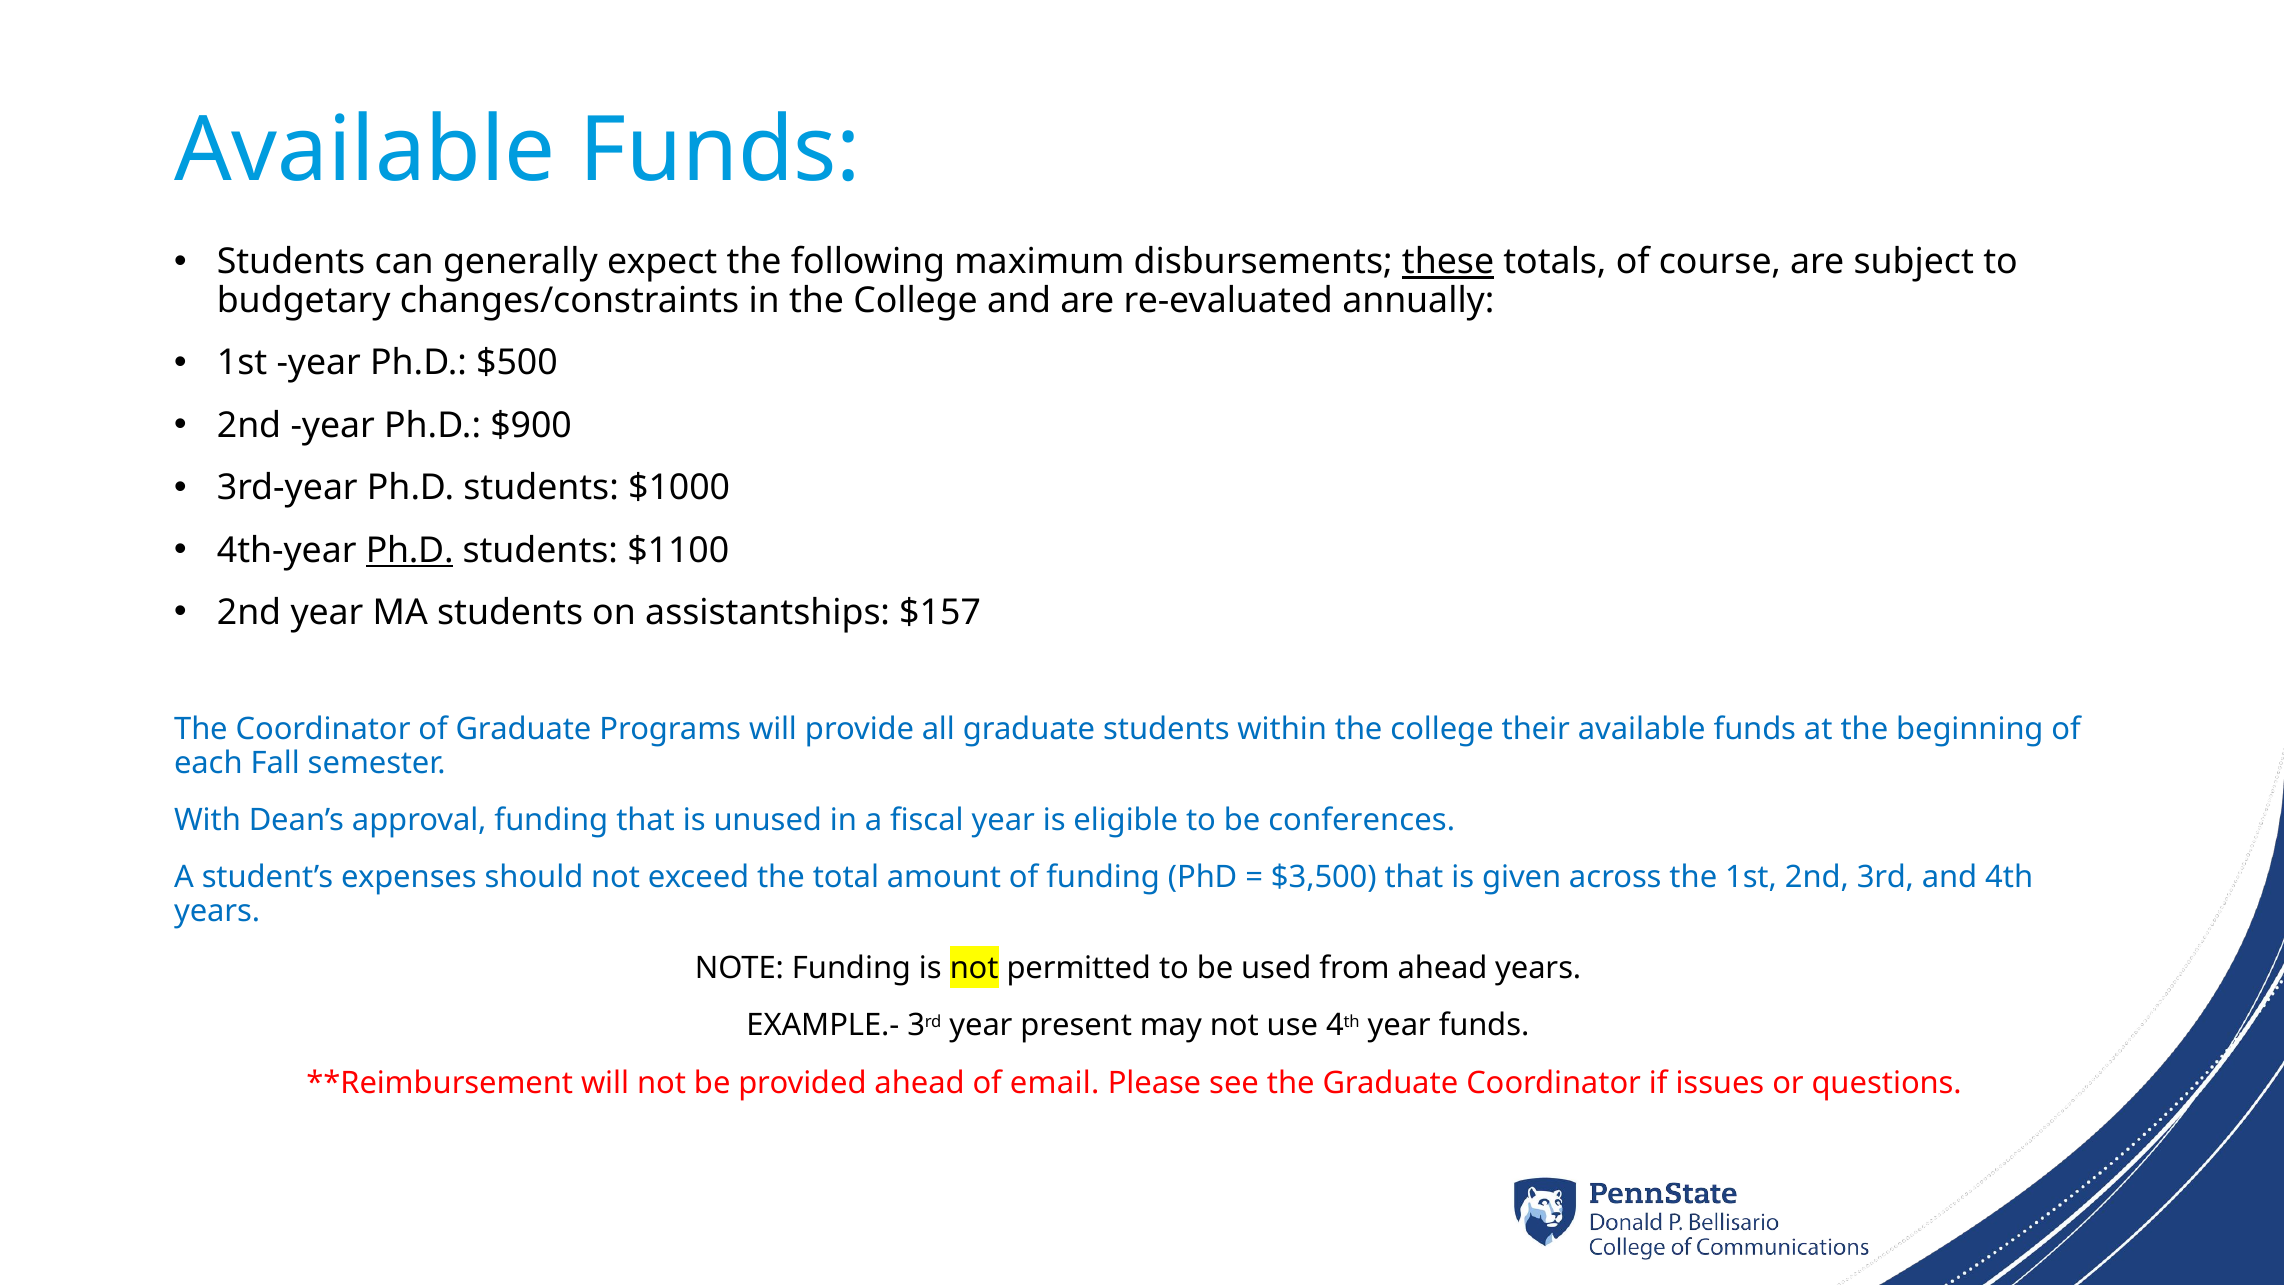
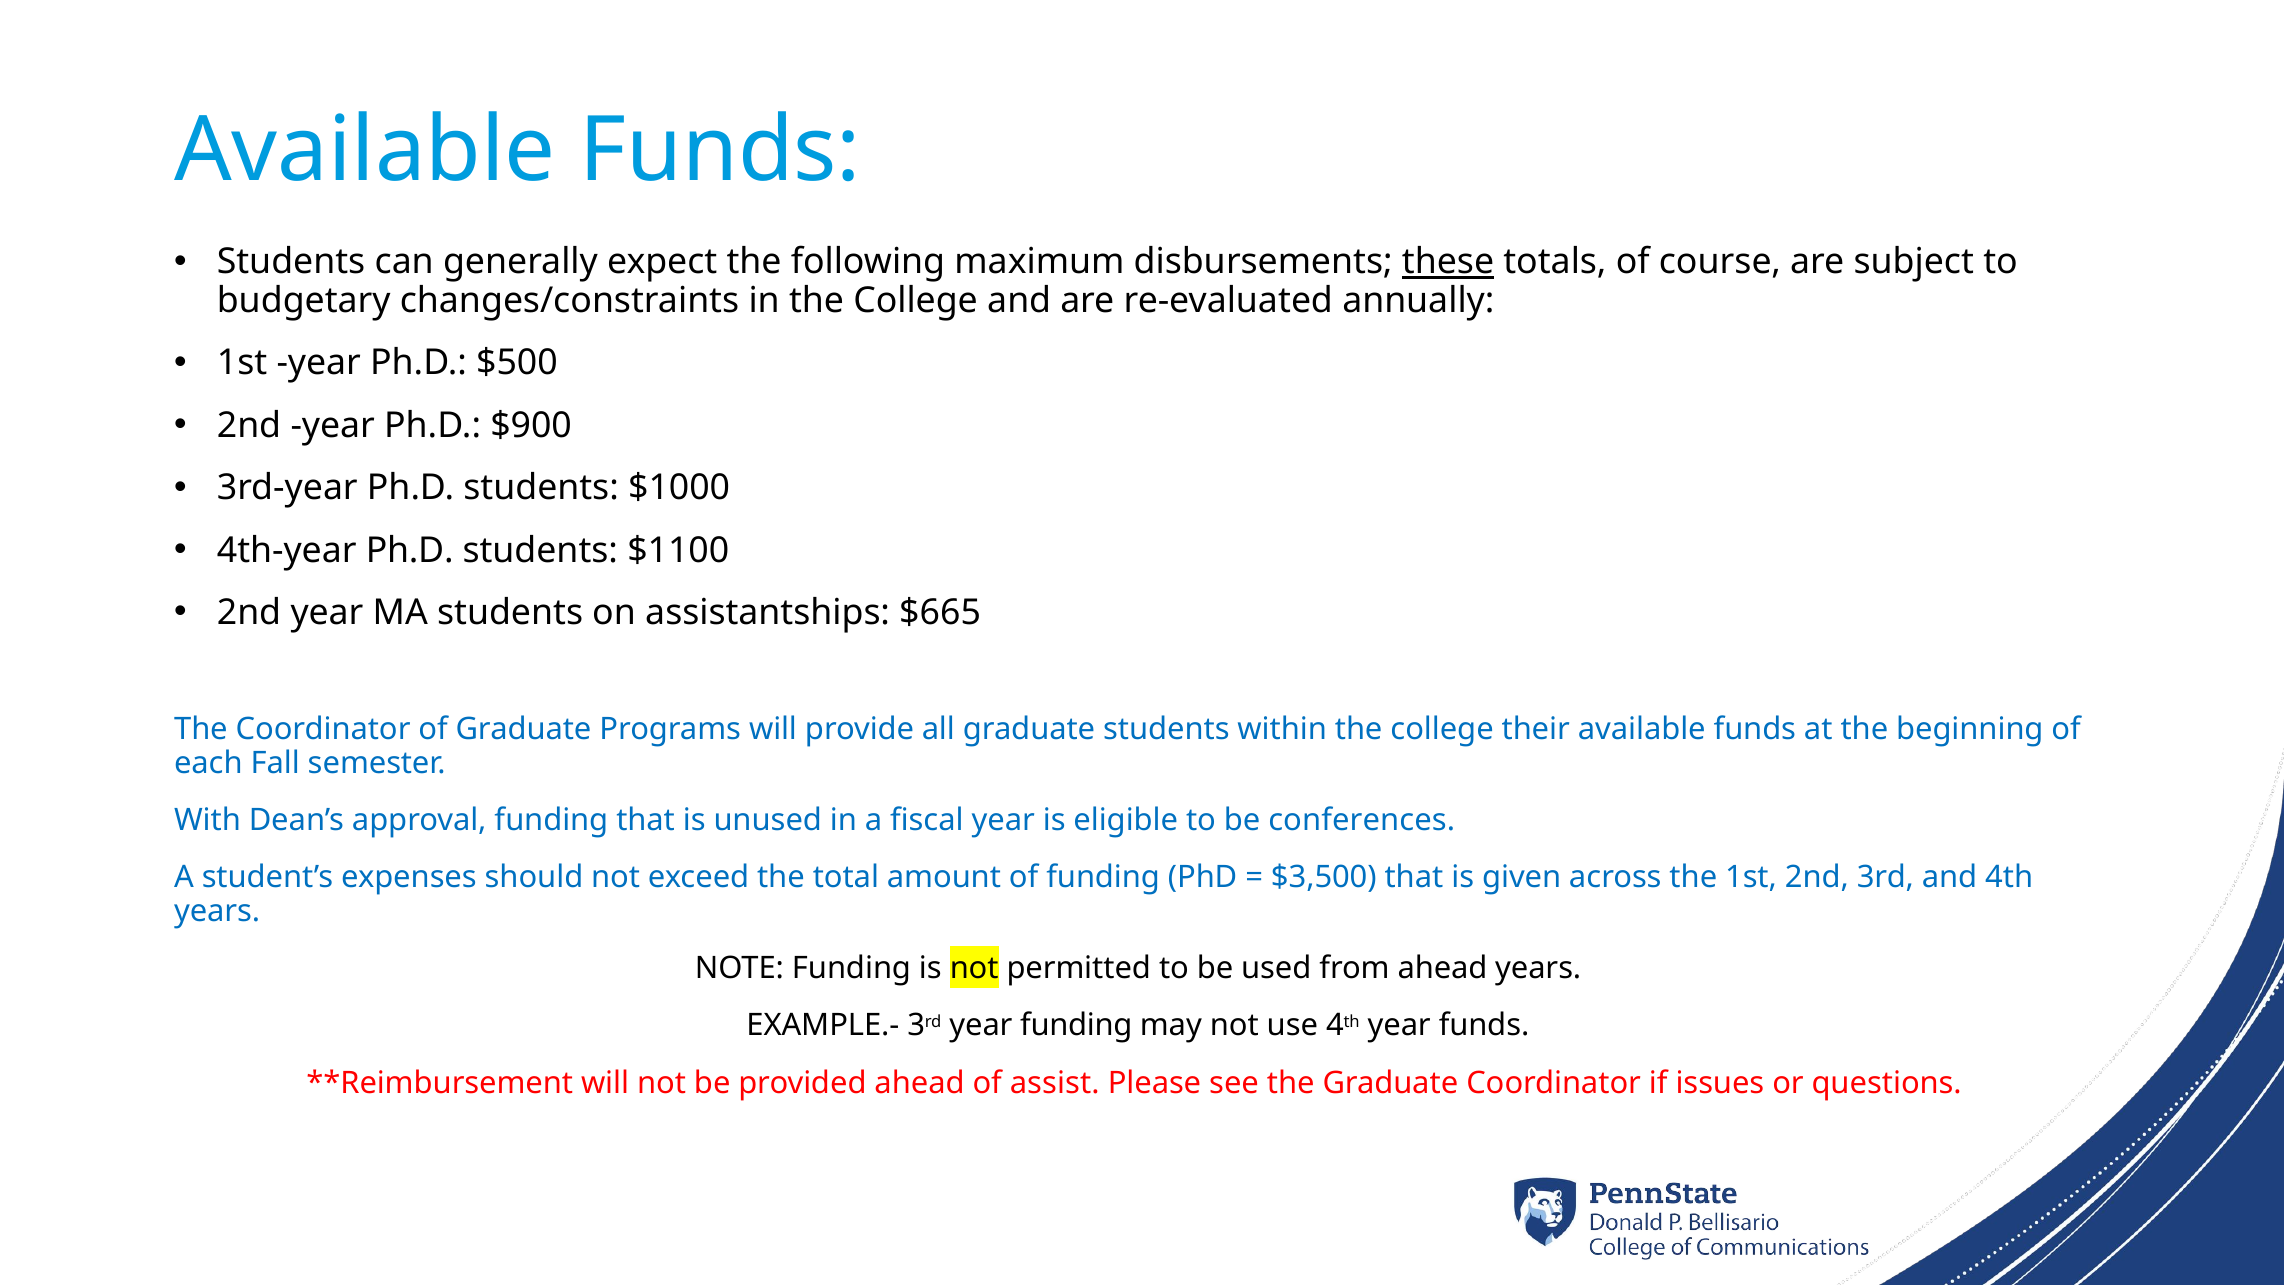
Ph.D at (410, 550) underline: present -> none
$157: $157 -> $665
year present: present -> funding
email: email -> assist
